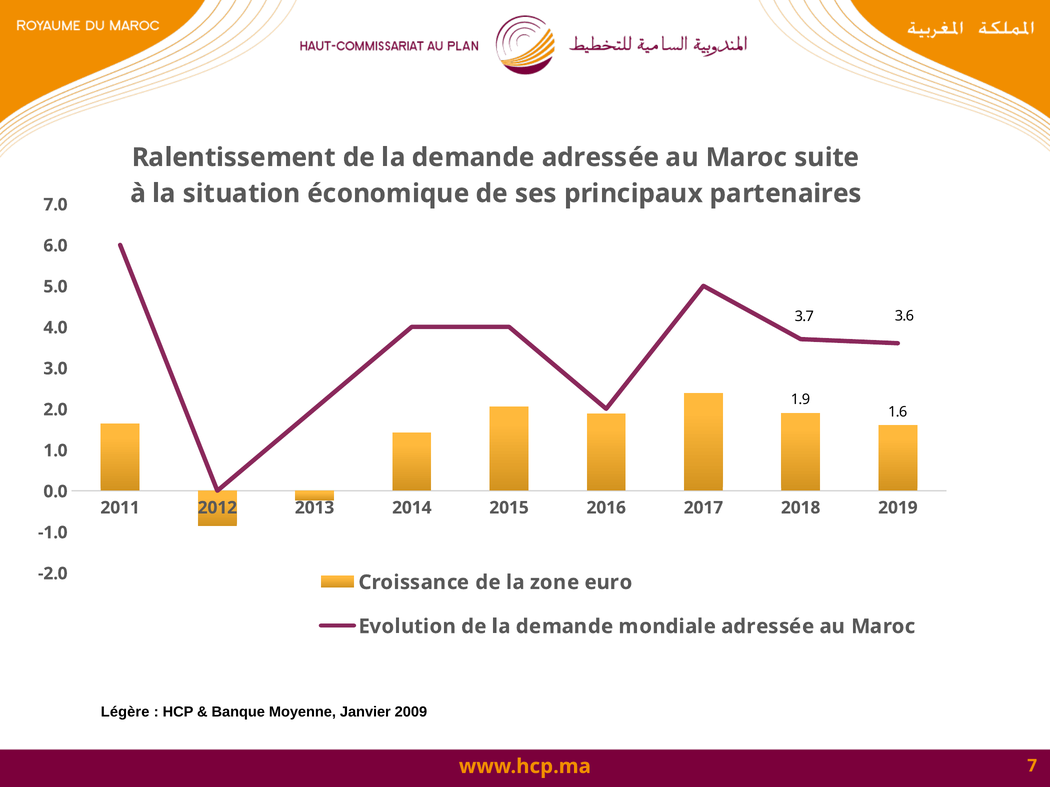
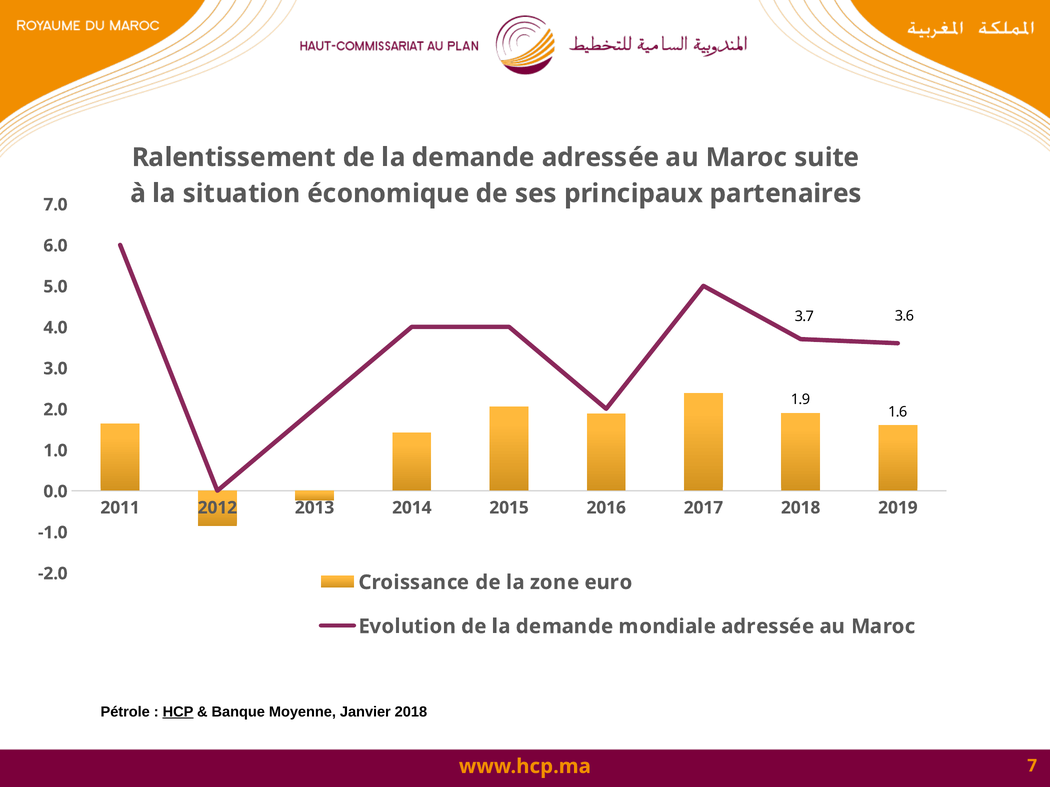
Légère: Légère -> Pétrole
HCP underline: none -> present
Janvier 2009: 2009 -> 2018
